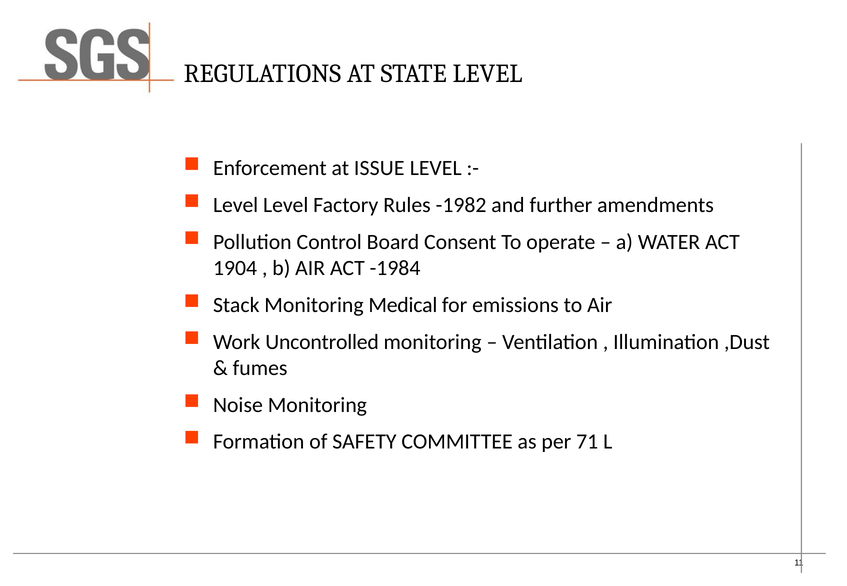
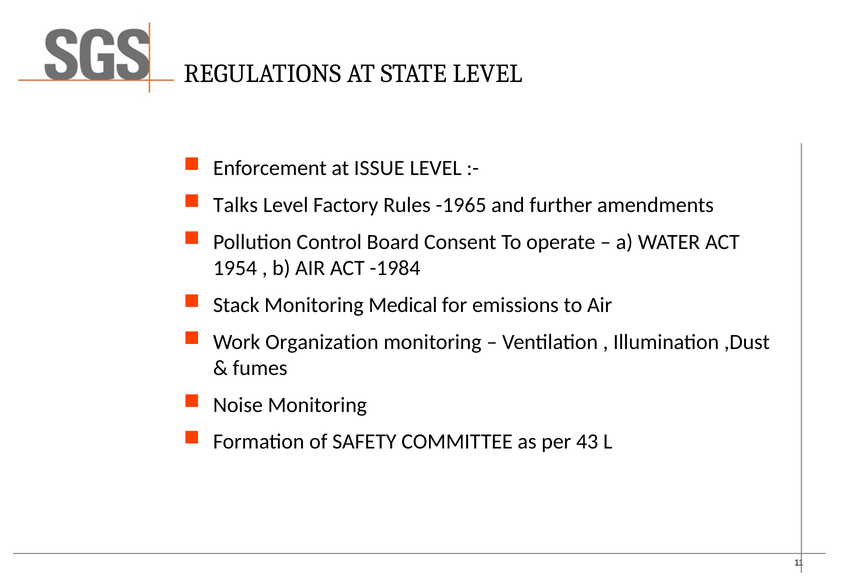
Level at (236, 205): Level -> Talks
-1982: -1982 -> -1965
1904: 1904 -> 1954
Uncontrolled: Uncontrolled -> Organization
71: 71 -> 43
